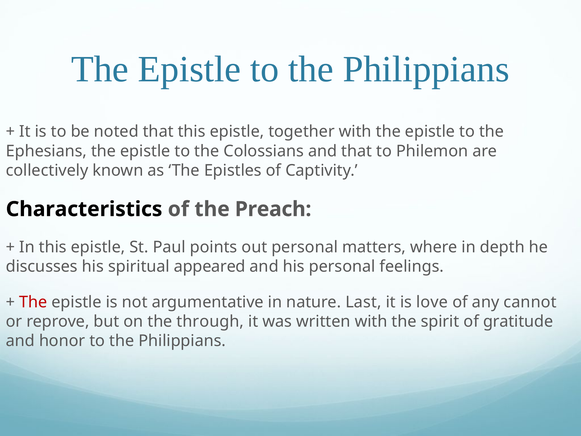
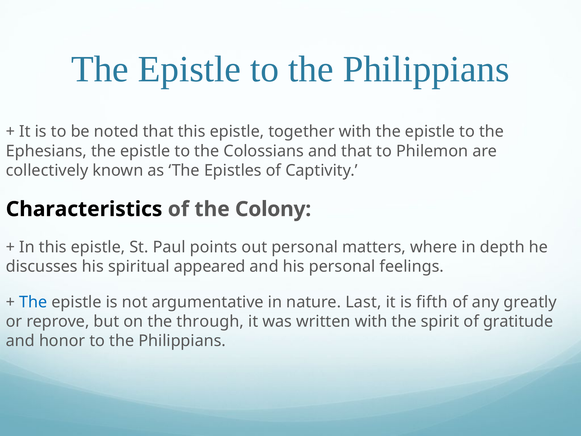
Preach: Preach -> Colony
The at (33, 302) colour: red -> blue
love: love -> fifth
cannot: cannot -> greatly
